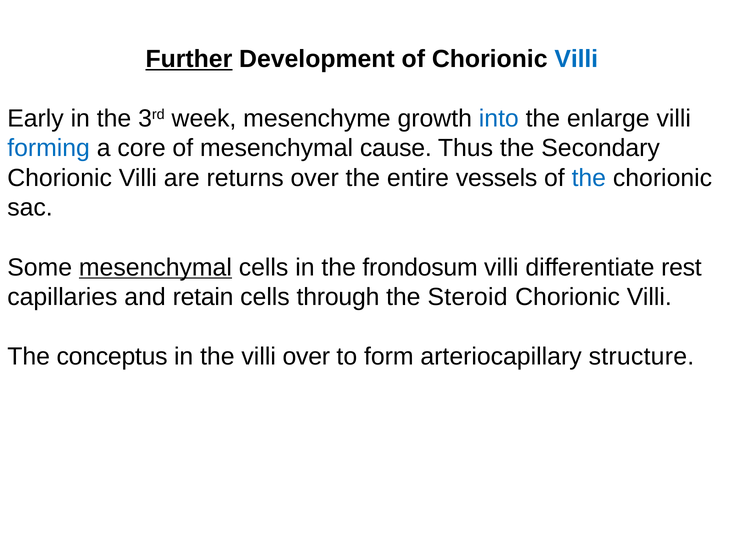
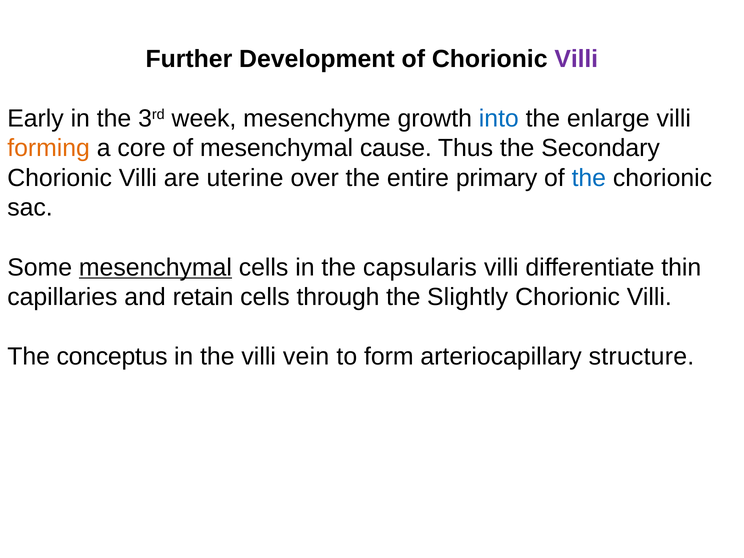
Further underline: present -> none
Villi at (576, 59) colour: blue -> purple
forming colour: blue -> orange
returns: returns -> uterine
vessels: vessels -> primary
frondosum: frondosum -> capsularis
rest: rest -> thin
Steroid: Steroid -> Slightly
villi over: over -> vein
